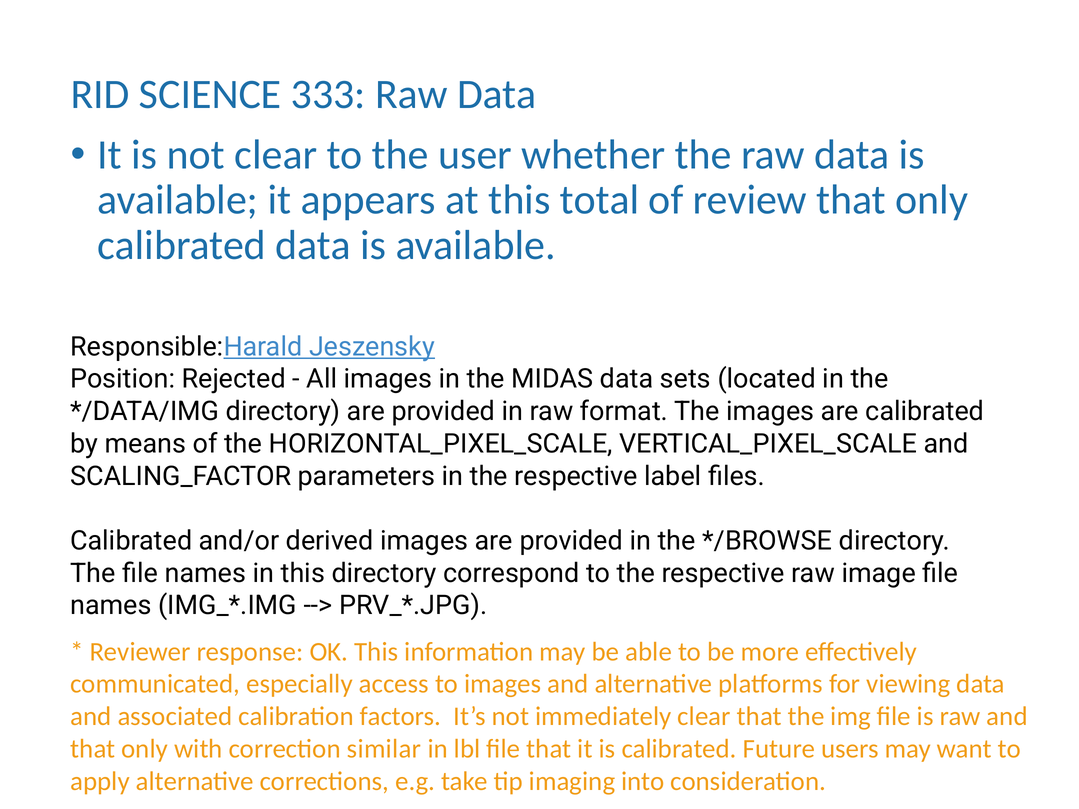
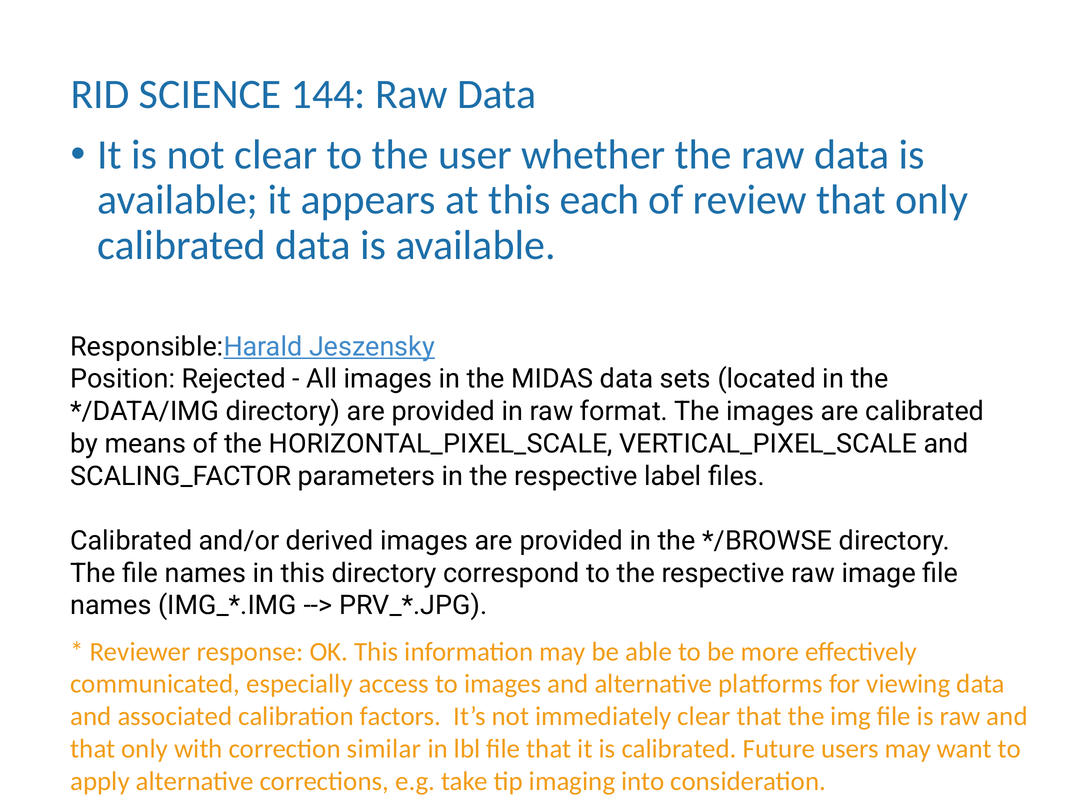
333: 333 -> 144
total: total -> each
